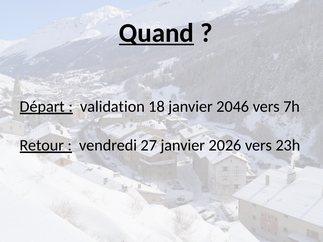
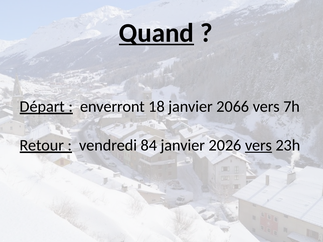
validation: validation -> enverront
2046: 2046 -> 2066
27: 27 -> 84
vers at (259, 145) underline: none -> present
